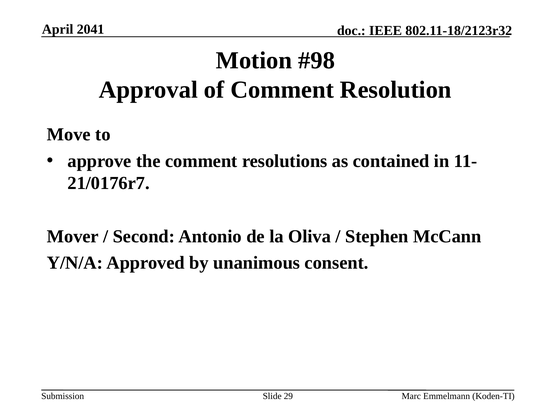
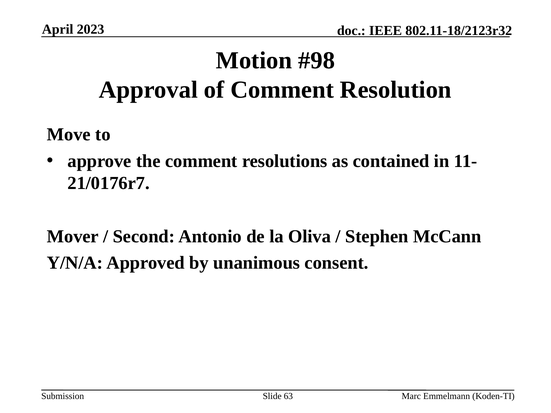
2041: 2041 -> 2023
29: 29 -> 63
